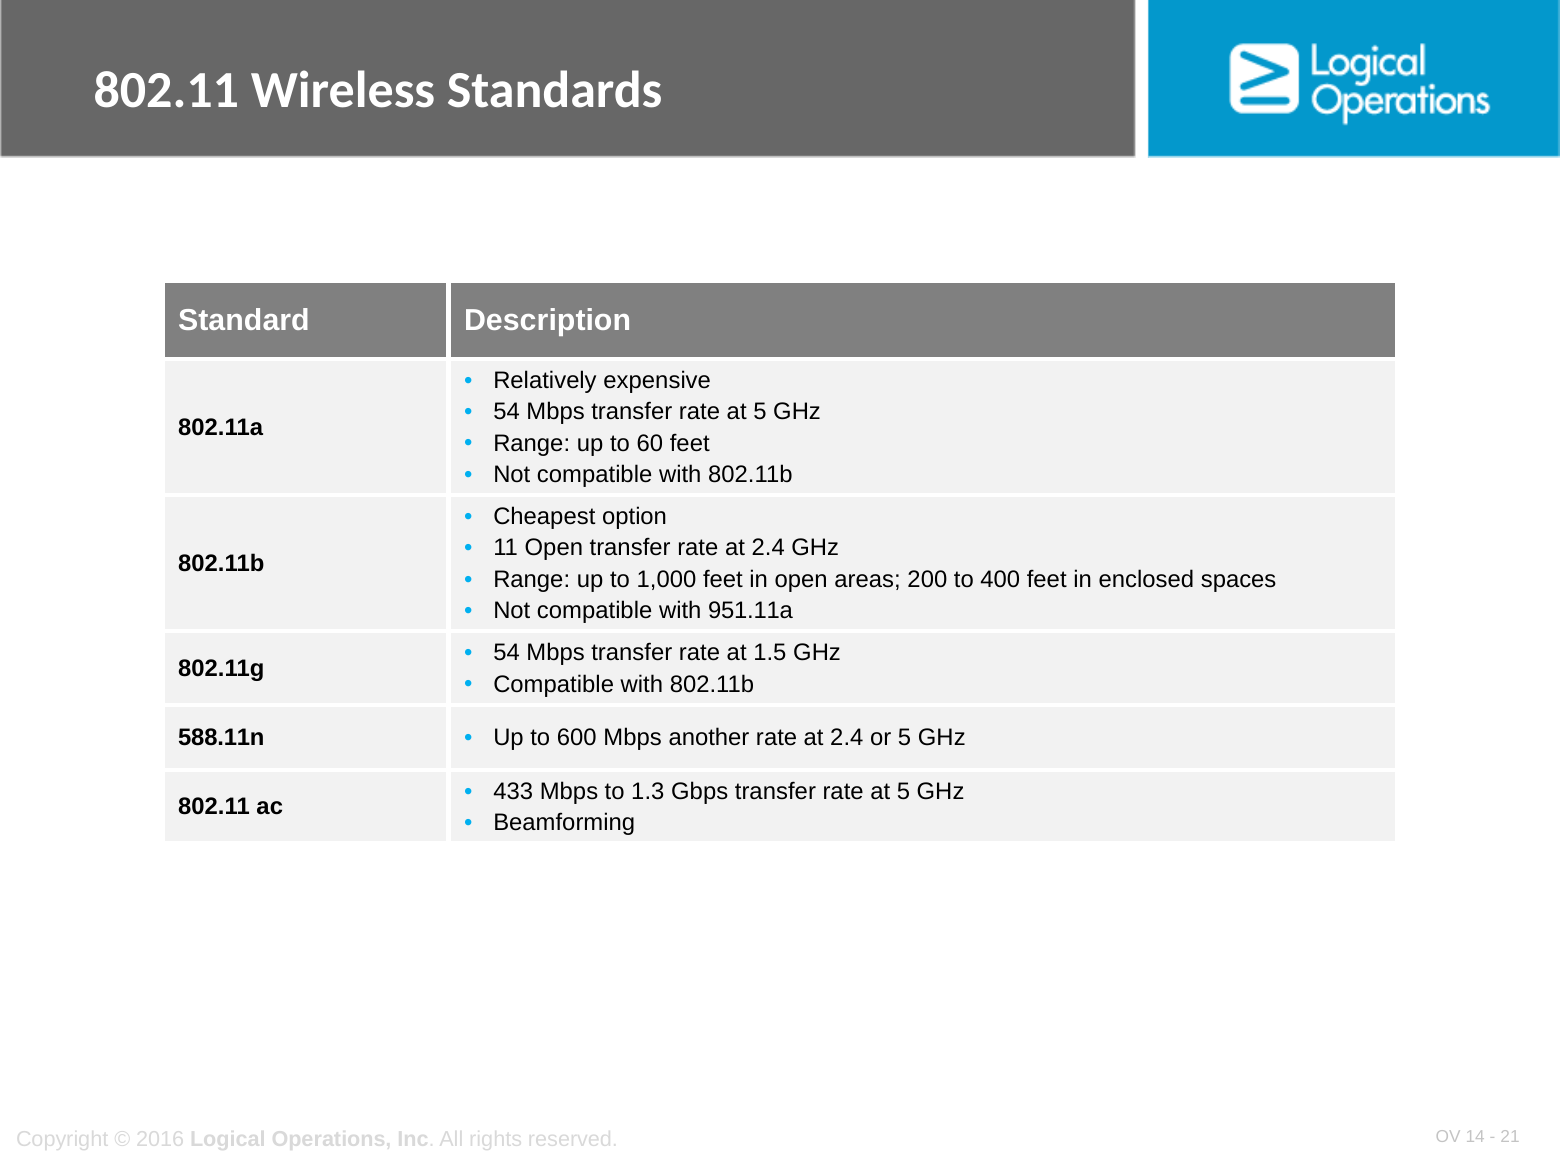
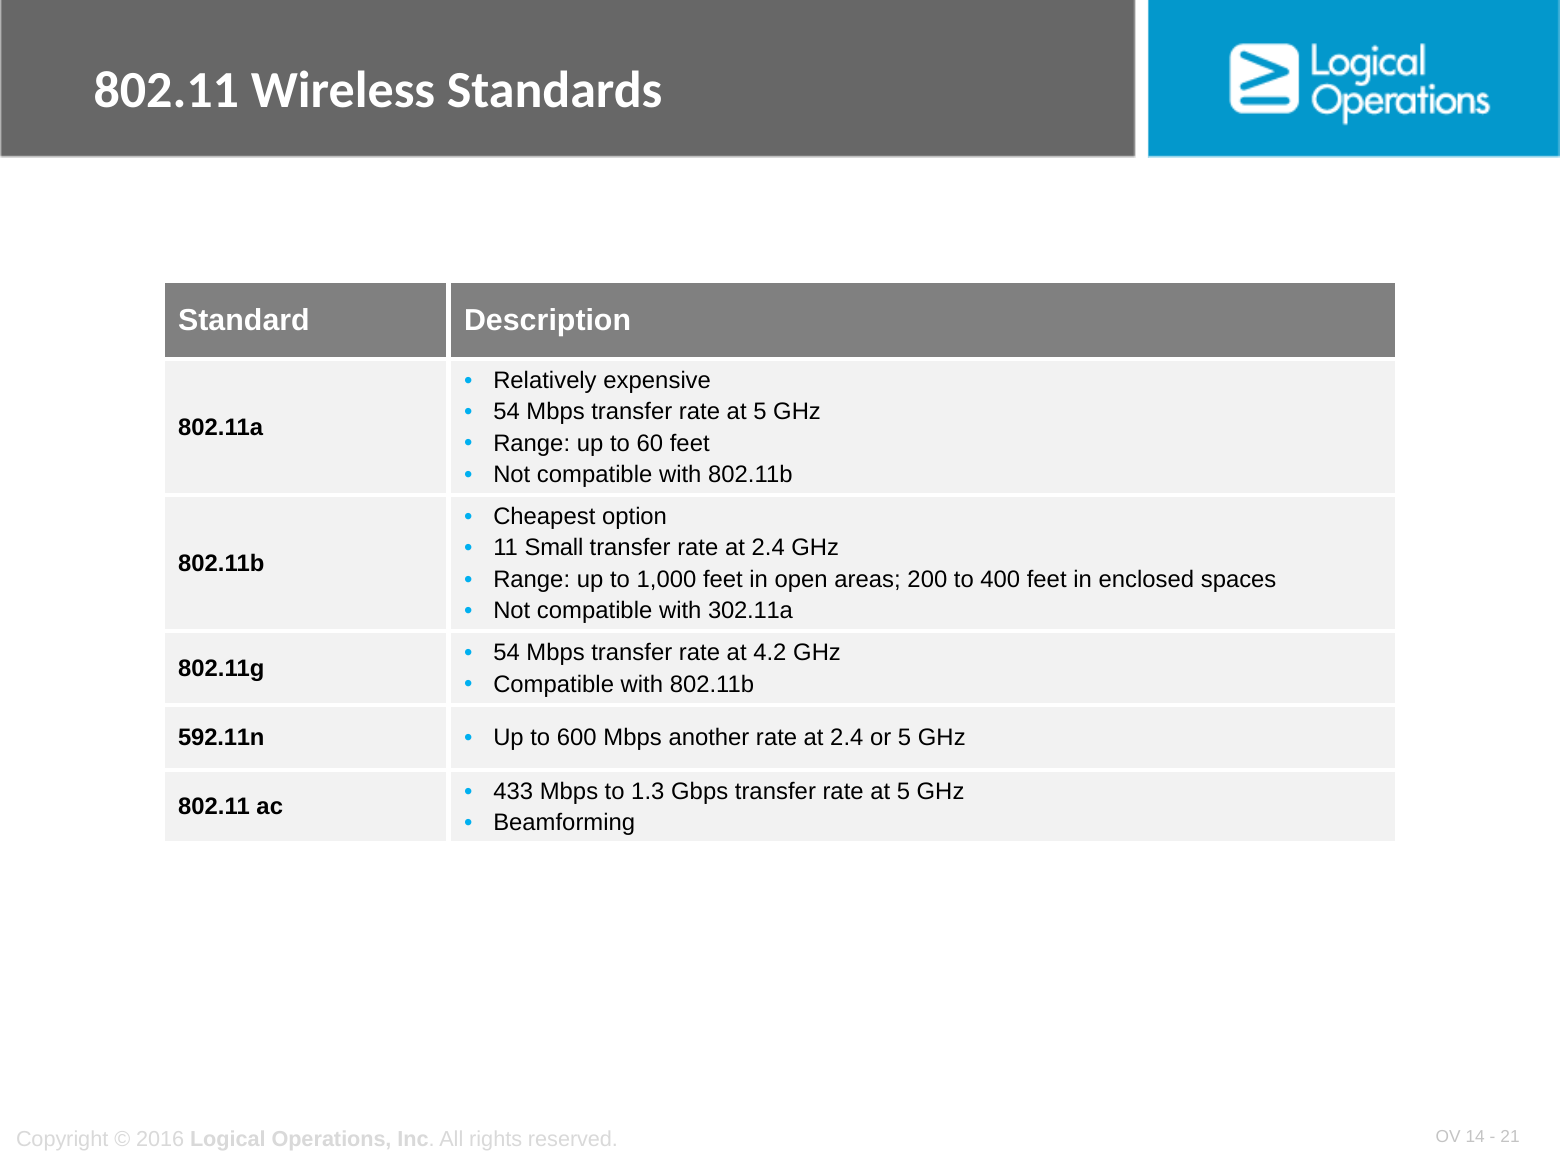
11 Open: Open -> Small
951.11a: 951.11a -> 302.11a
1.5: 1.5 -> 4.2
588.11n: 588.11n -> 592.11n
